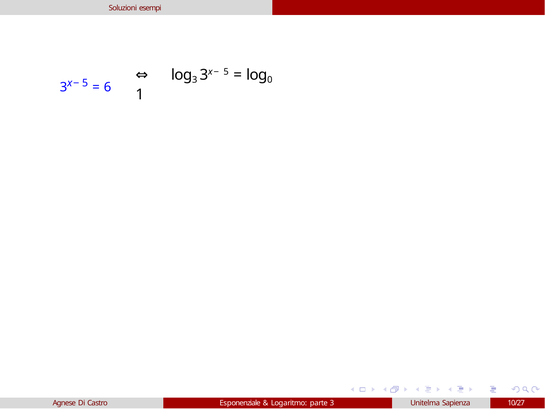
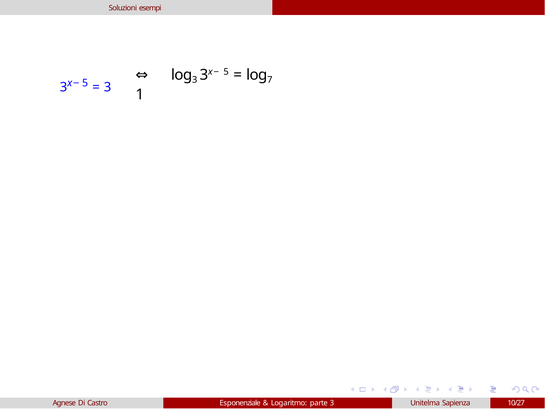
0: 0 -> 7
6 at (108, 87): 6 -> 3
